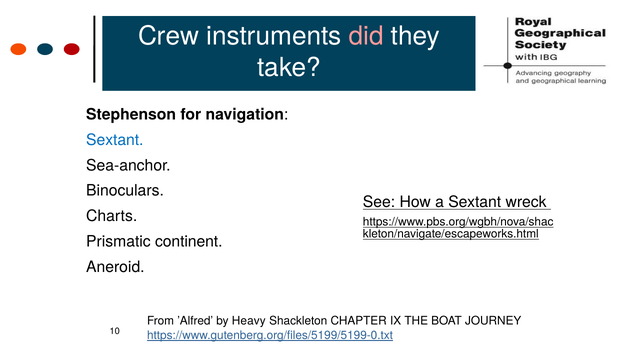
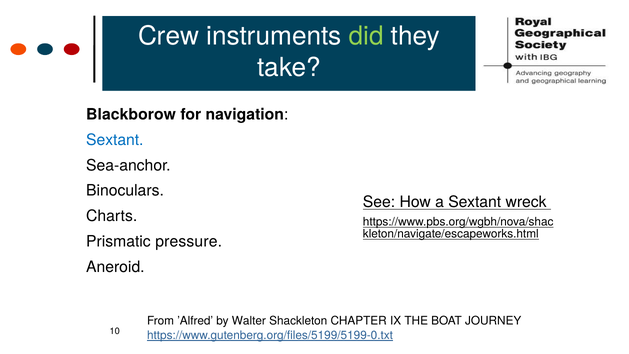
did colour: pink -> light green
Stephenson: Stephenson -> Blackborow
continent: continent -> pressure
Heavy: Heavy -> Walter
